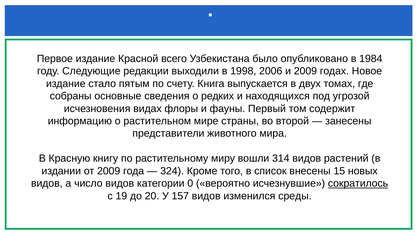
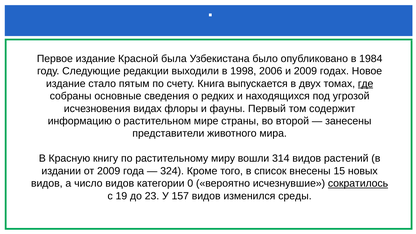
всего: всего -> была
где underline: none -> present
20: 20 -> 23
